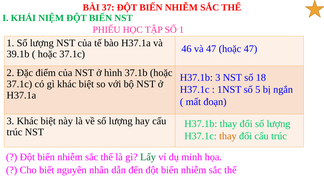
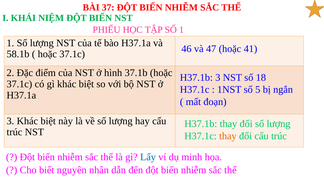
hoặc 47: 47 -> 41
39.1b: 39.1b -> 58.1b
Lấy colour: green -> blue
